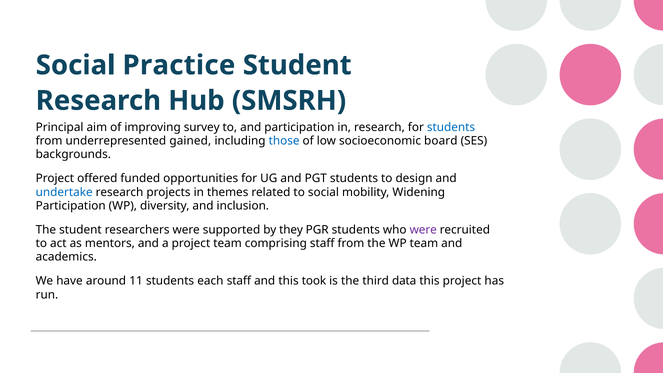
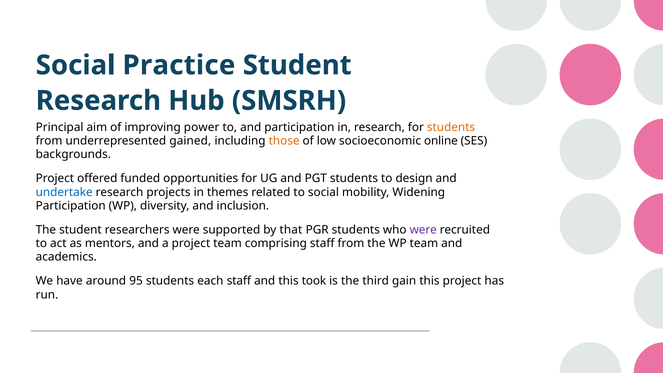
survey: survey -> power
students at (451, 127) colour: blue -> orange
those colour: blue -> orange
board: board -> online
they: they -> that
11: 11 -> 95
data: data -> gain
